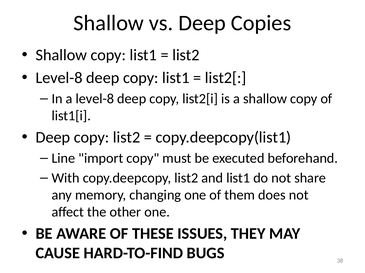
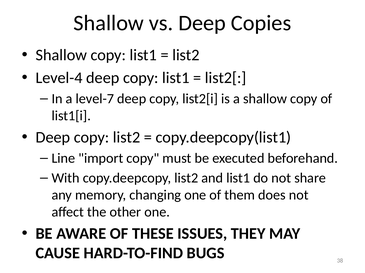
Level-8 at (59, 78): Level-8 -> Level-4
a level-8: level-8 -> level-7
